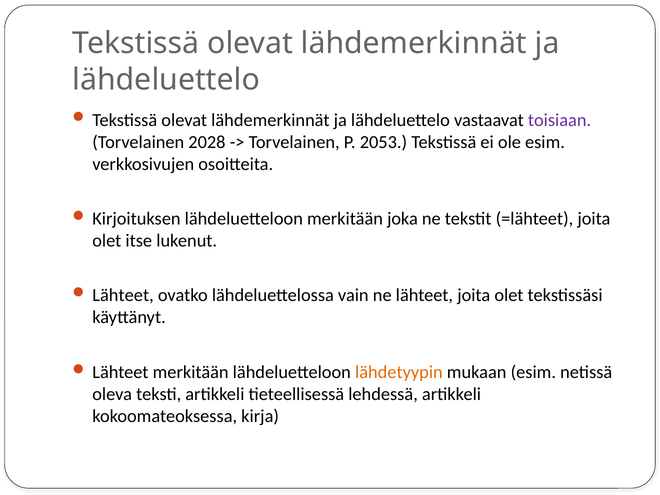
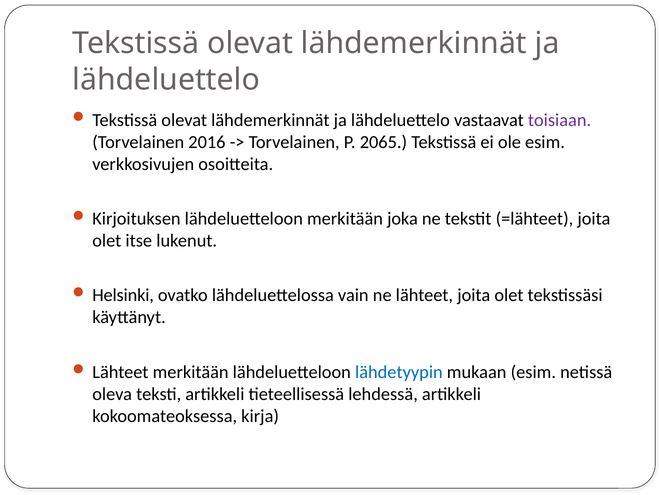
2028: 2028 -> 2016
2053: 2053 -> 2065
Lähteet at (123, 295): Lähteet -> Helsinki
lähdetyypin colour: orange -> blue
